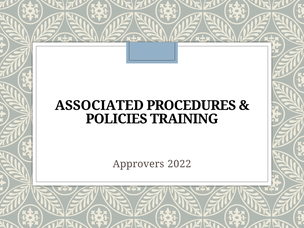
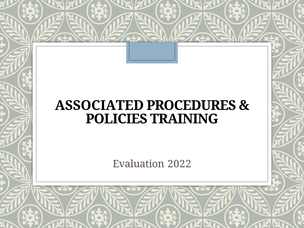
Approvers: Approvers -> Evaluation
